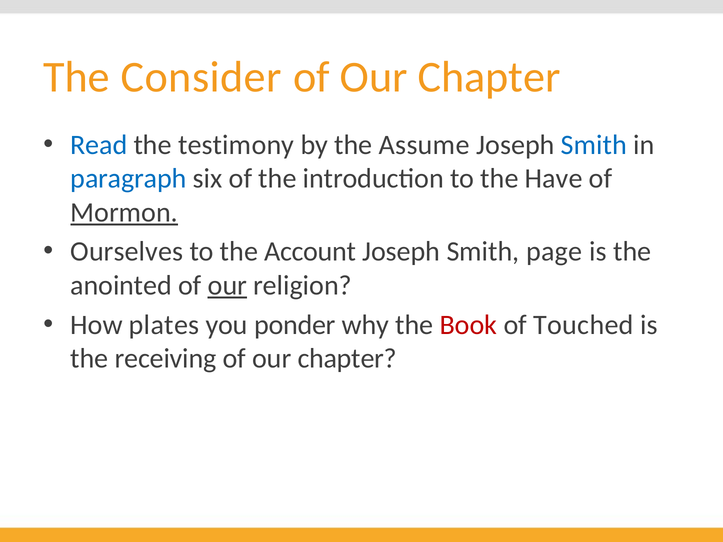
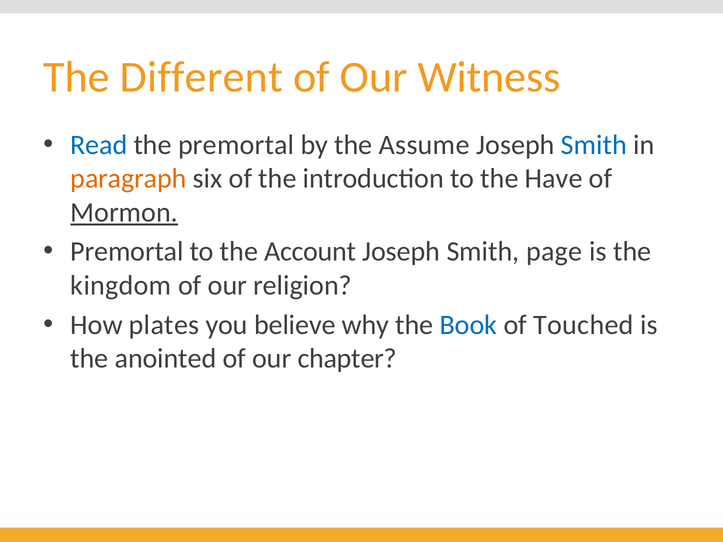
Consider: Consider -> Different
Chapter at (489, 77): Chapter -> Witness
the testimony: testimony -> premortal
paragraph colour: blue -> orange
Ourselves at (127, 252): Ourselves -> Premortal
anointed: anointed -> kingdom
our at (227, 286) underline: present -> none
ponder: ponder -> believe
Book colour: red -> blue
receiving: receiving -> anointed
